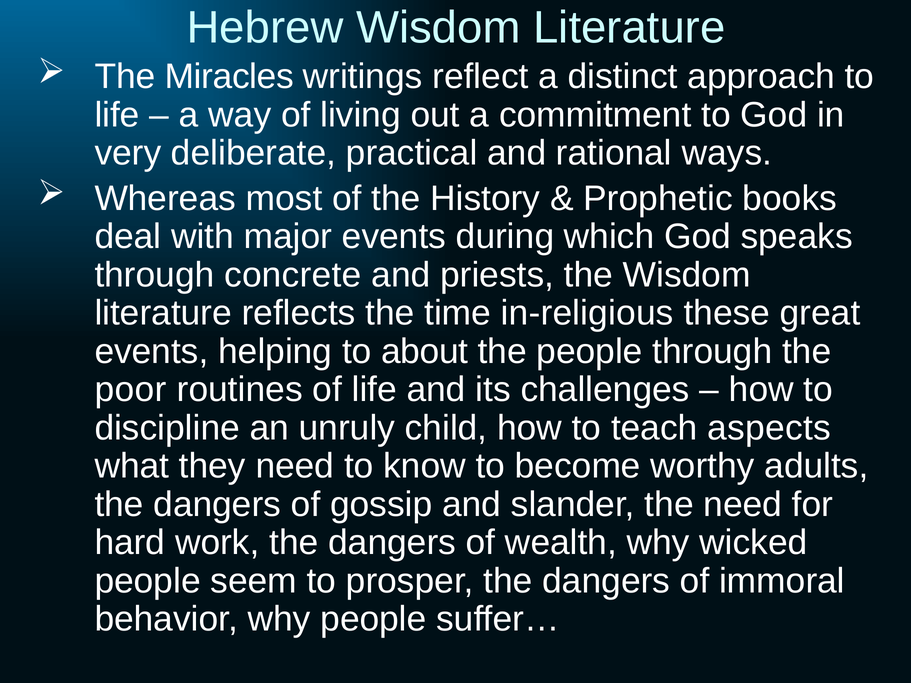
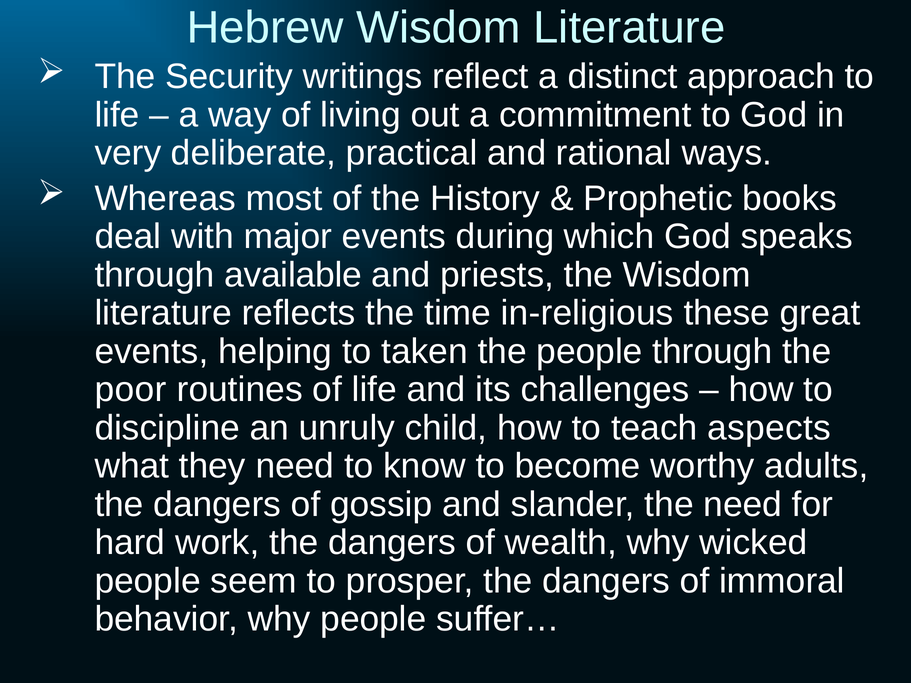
Miracles: Miracles -> Security
concrete: concrete -> available
about: about -> taken
